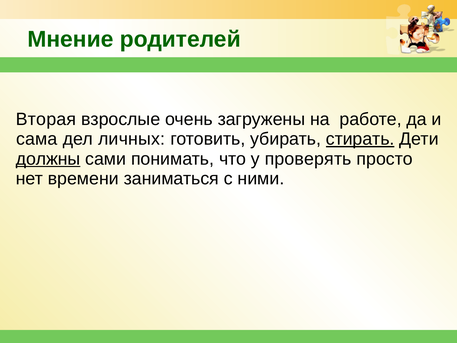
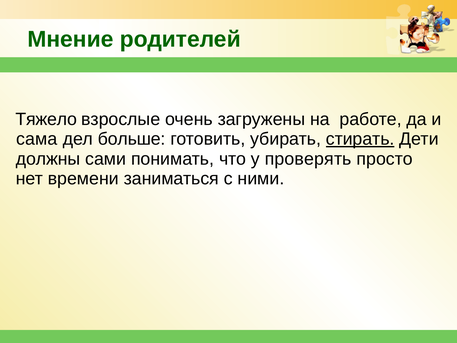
Вторая: Вторая -> Тяжело
личных: личных -> больше
должны underline: present -> none
